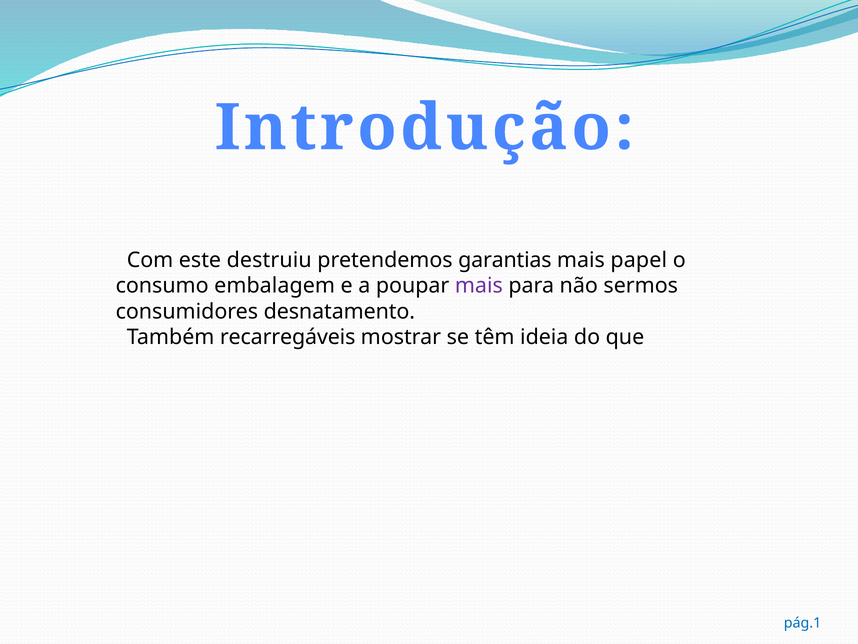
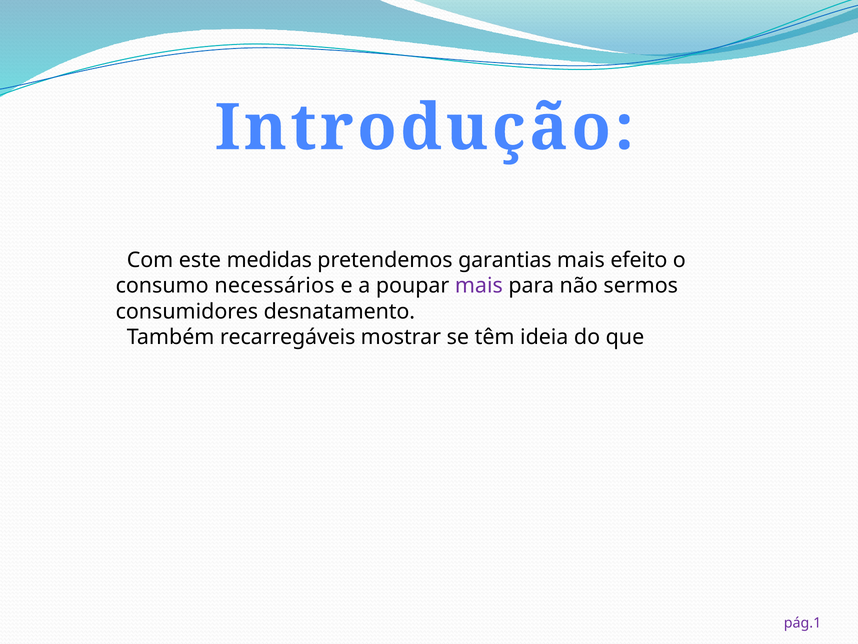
destruiu: destruiu -> medidas
papel: papel -> efeito
embalagem: embalagem -> necessários
pág.1 colour: blue -> purple
